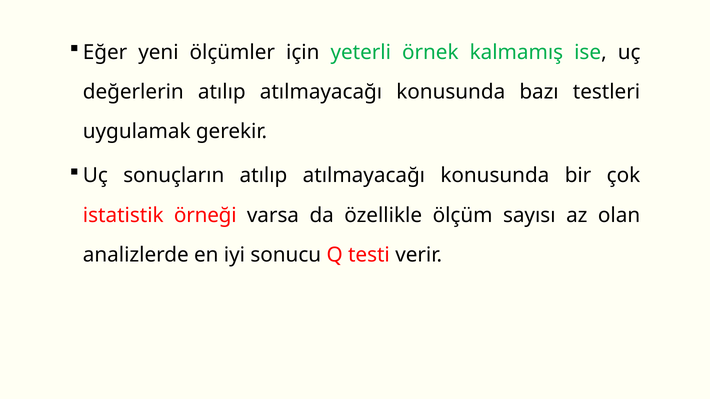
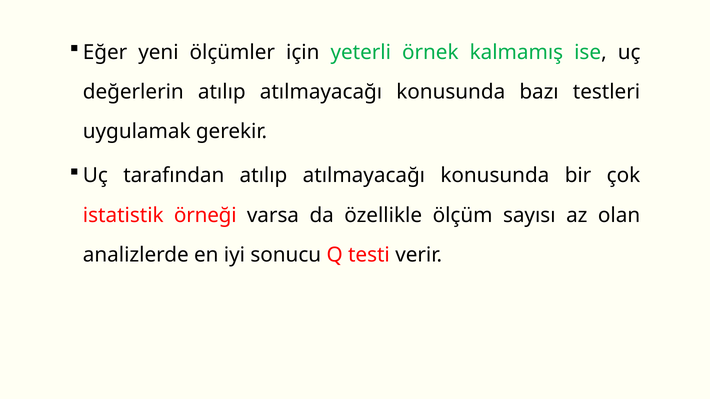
sonuçların: sonuçların -> tarafından
